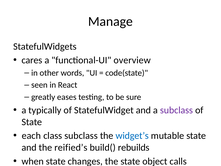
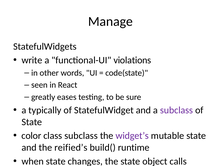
cares: cares -> write
overview: overview -> violations
each: each -> color
widget’s colour: blue -> purple
rebuilds: rebuilds -> runtime
